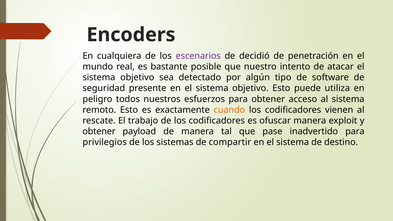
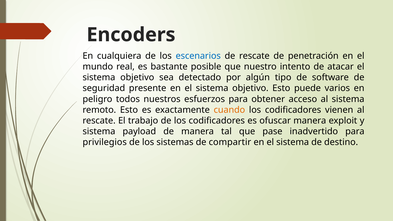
escenarios colour: purple -> blue
de decidió: decidió -> rescate
utiliza: utiliza -> varios
obtener at (99, 132): obtener -> sistema
